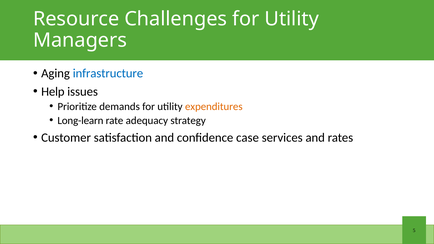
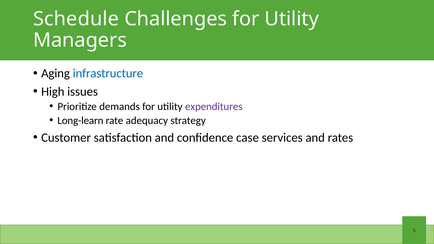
Resource: Resource -> Schedule
Help: Help -> High
expenditures colour: orange -> purple
